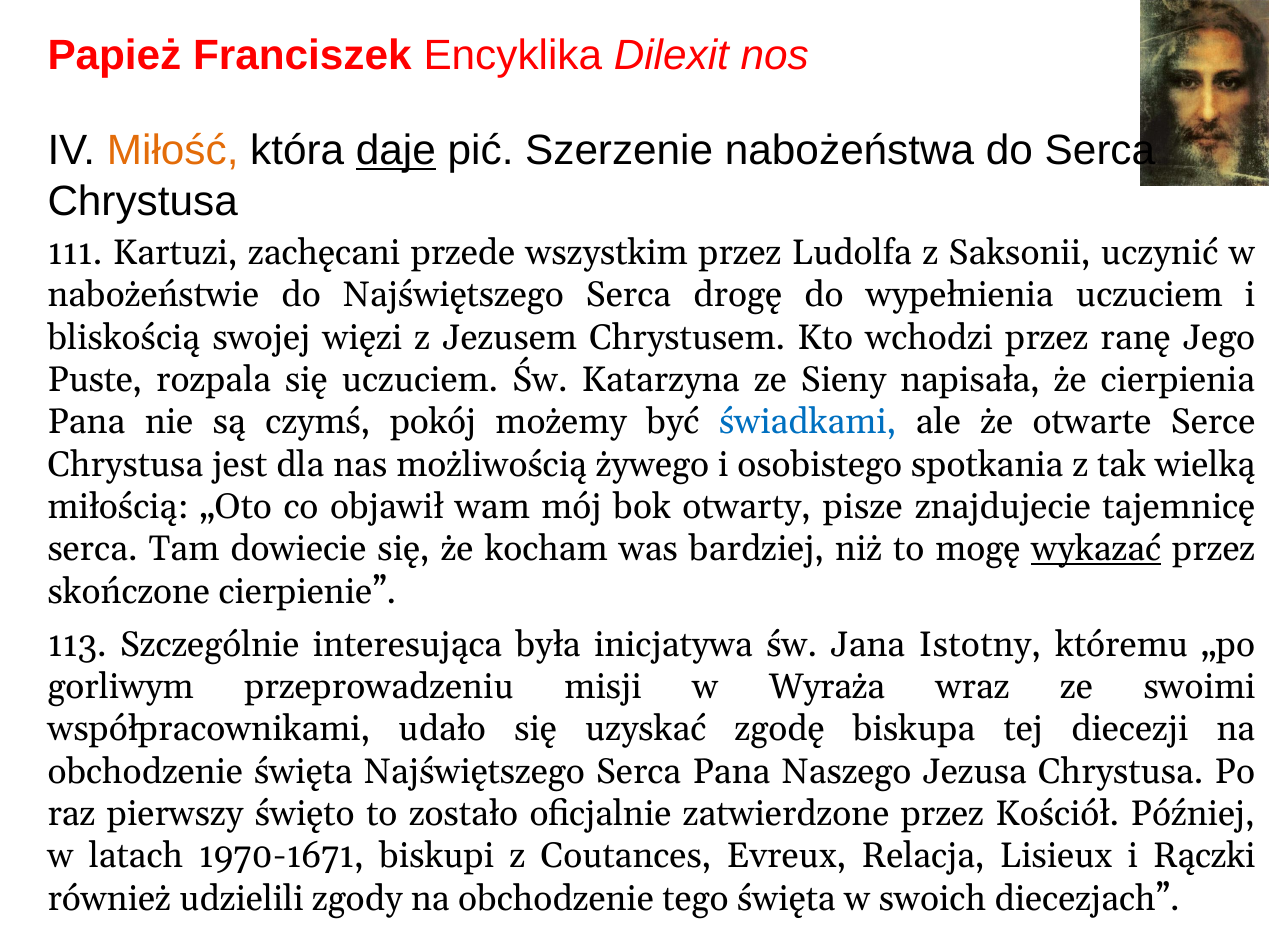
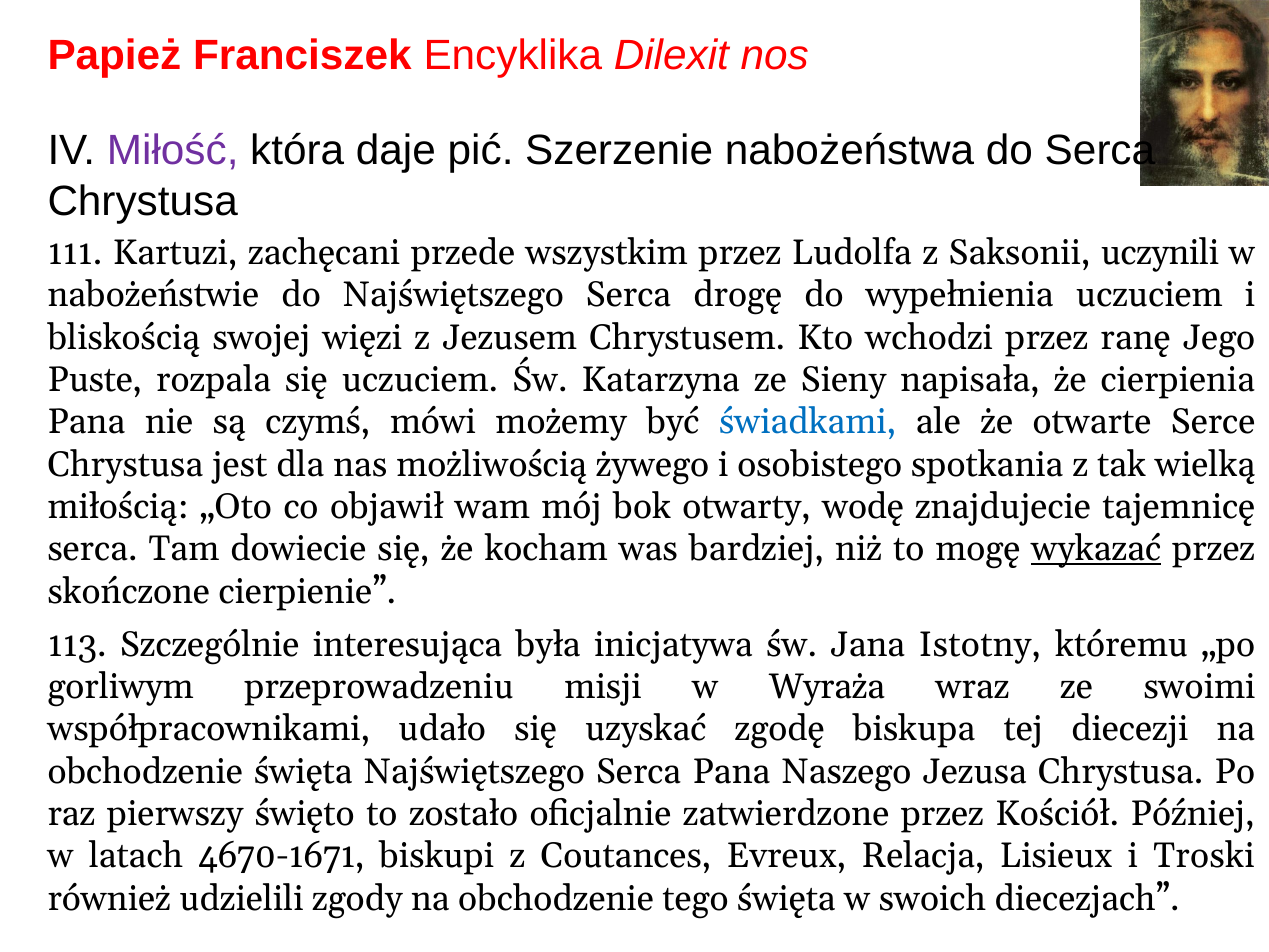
Miłość colour: orange -> purple
daje underline: present -> none
uczynić: uczynić -> uczynili
pokój: pokój -> mówi
pisze: pisze -> wodę
1970-1671: 1970-1671 -> 4670-1671
Rączki: Rączki -> Troski
